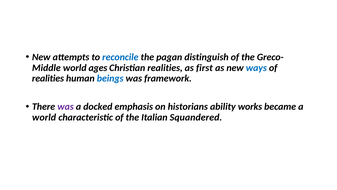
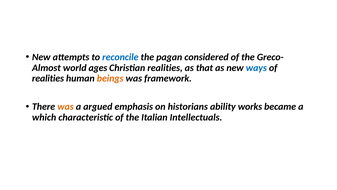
distinguish: distinguish -> considered
Middle: Middle -> Almost
first: first -> that
beings colour: blue -> orange
was at (66, 106) colour: purple -> orange
docked: docked -> argued
world at (44, 117): world -> which
Squandered: Squandered -> Intellectuals
